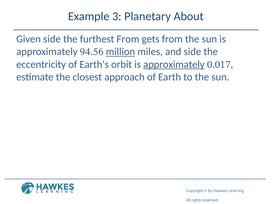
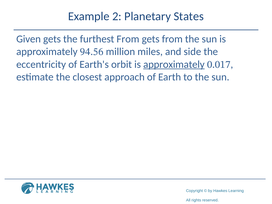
3: 3 -> 2
About: About -> States
Given side: side -> gets
million underline: present -> none
